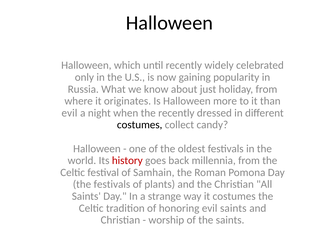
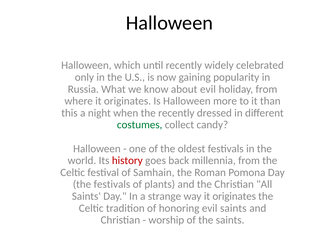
about just: just -> evil
evil at (69, 113): evil -> this
costumes at (140, 125) colour: black -> green
way it costumes: costumes -> originates
